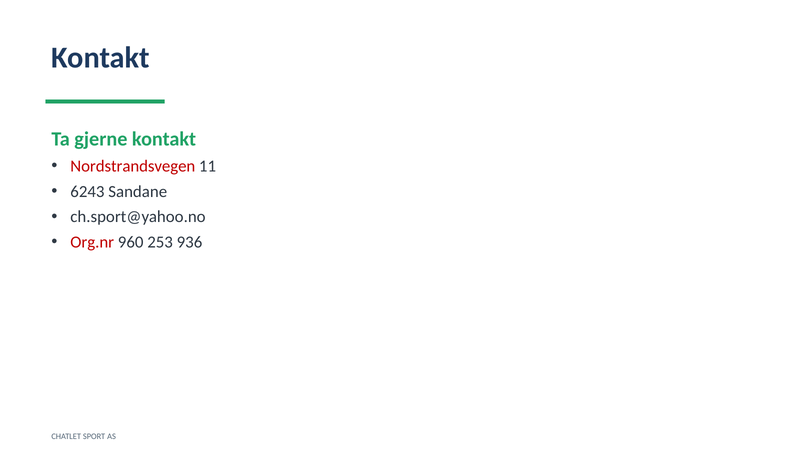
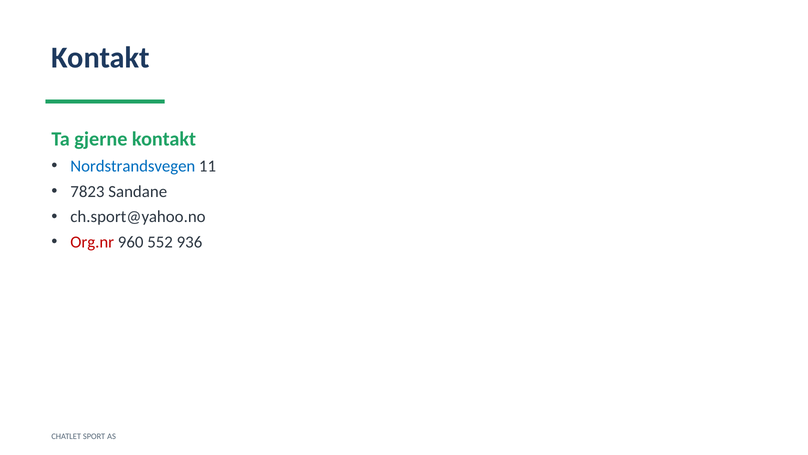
Nordstrandsvegen colour: red -> blue
6243: 6243 -> 7823
253: 253 -> 552
